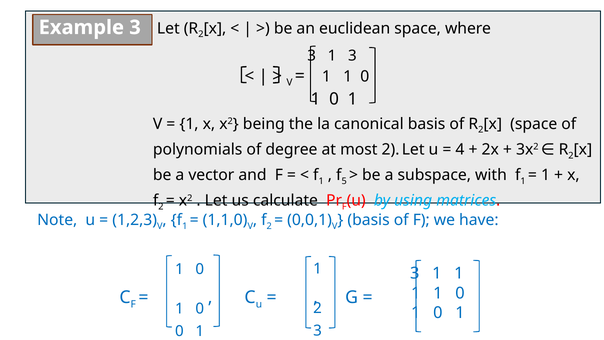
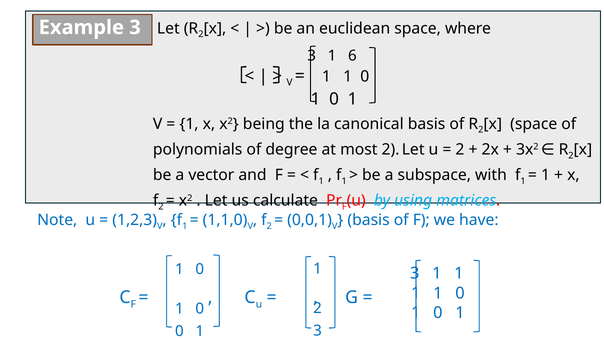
1 3: 3 -> 6
4 at (460, 149): 4 -> 2
5 at (344, 181): 5 -> 1
